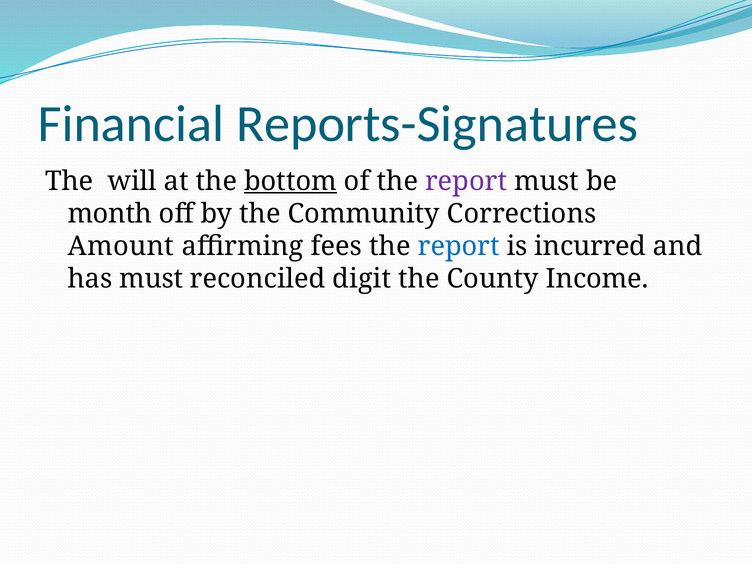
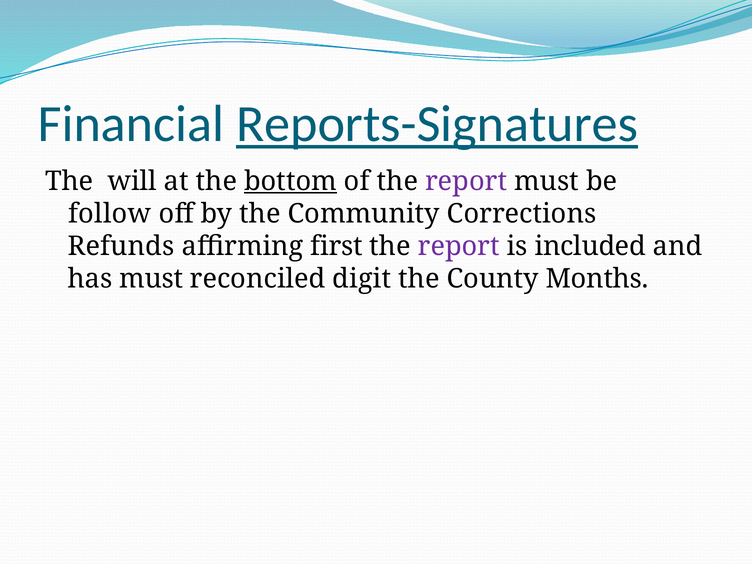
Reports-Signatures underline: none -> present
month: month -> follow
Amount: Amount -> Refunds
fees: fees -> first
report at (459, 246) colour: blue -> purple
incurred: incurred -> included
Income: Income -> Months
